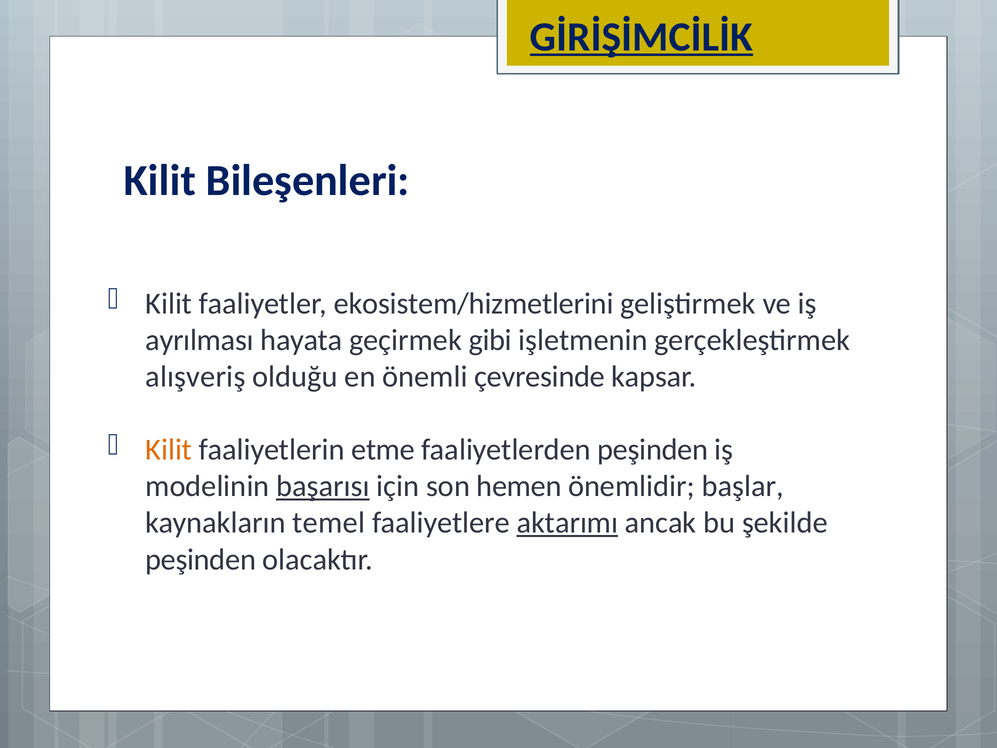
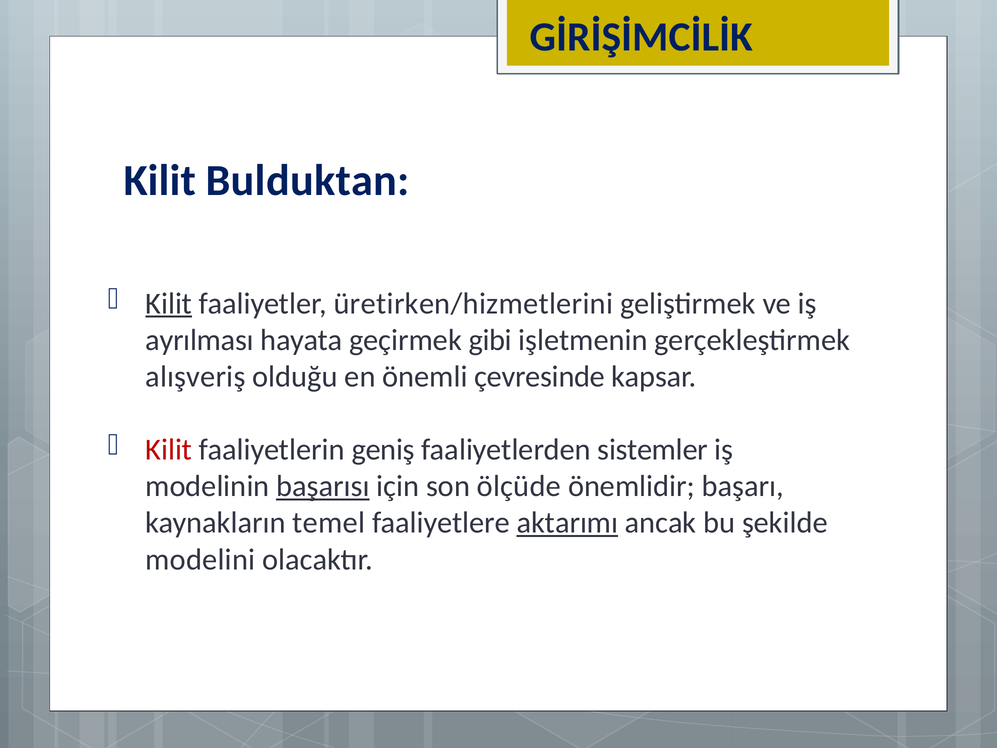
GİRİŞİMCİLİK underline: present -> none
Bileşenleri: Bileşenleri -> Bulduktan
Kilit at (169, 303) underline: none -> present
ekosistem/hizmetlerini: ekosistem/hizmetlerini -> üretirken/hizmetlerini
Kilit at (169, 450) colour: orange -> red
etme: etme -> geniş
faaliyetlerden peşinden: peşinden -> sistemler
hemen: hemen -> ölçüde
başlar: başlar -> başarı
peşinden at (201, 559): peşinden -> modelini
